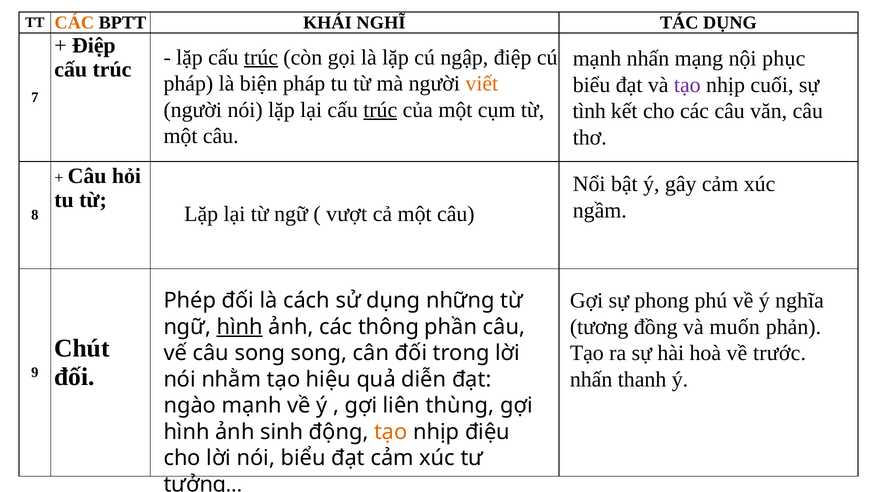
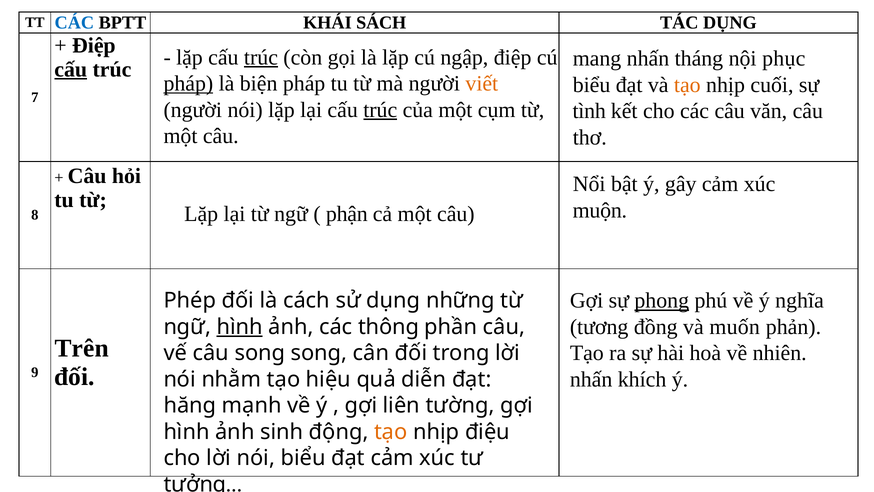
CÁC at (74, 23) colour: orange -> blue
NGHĨ: NGHĨ -> SÁCH
mạnh at (597, 59): mạnh -> mang
mạng: mạng -> tháng
cấu at (71, 69) underline: none -> present
pháp at (188, 83) underline: none -> present
tạo at (687, 85) colour: purple -> orange
ngầm: ngầm -> muộn
vượt: vượt -> phận
phong underline: none -> present
Chút: Chút -> Trên
trước: trước -> nhiên
thanh: thanh -> khích
ngào: ngào -> hăng
thùng: thùng -> tường
